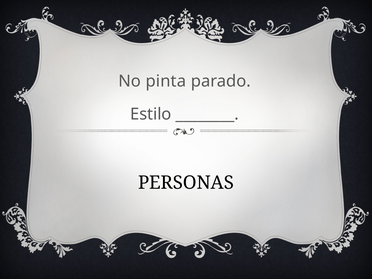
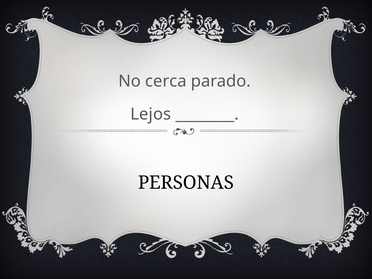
pinta: pinta -> cerca
Estilo: Estilo -> Lejos
